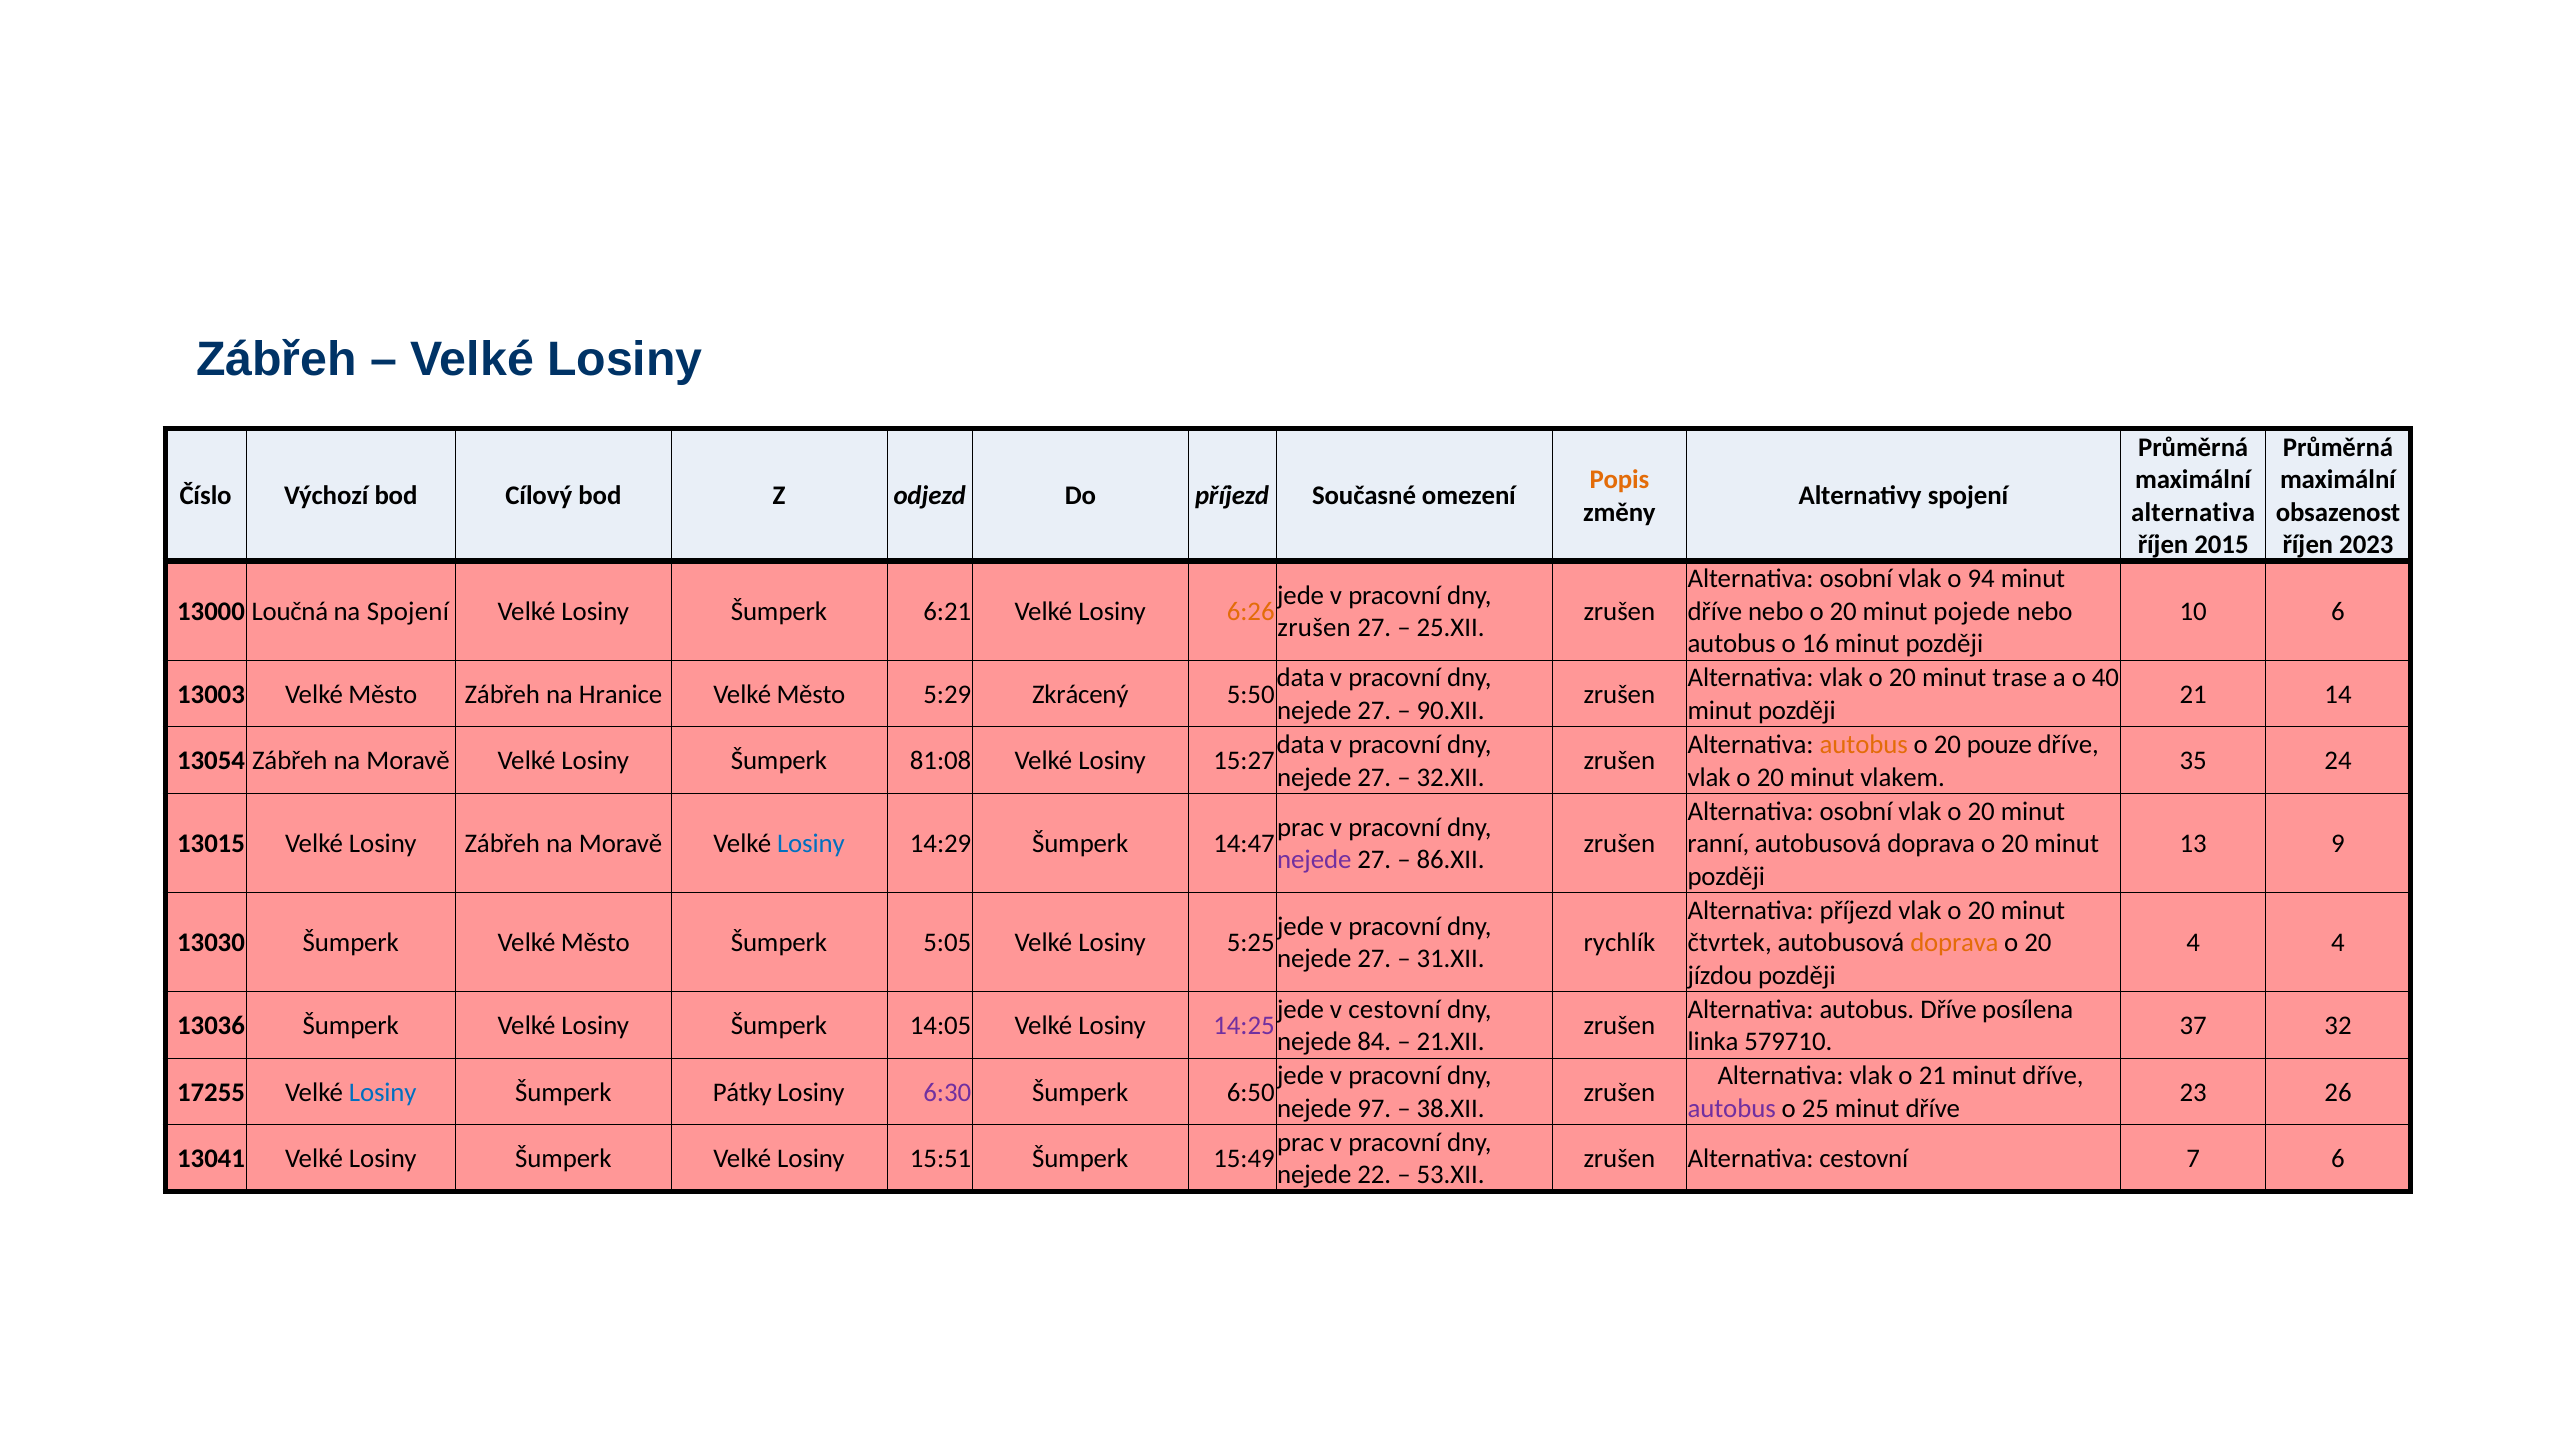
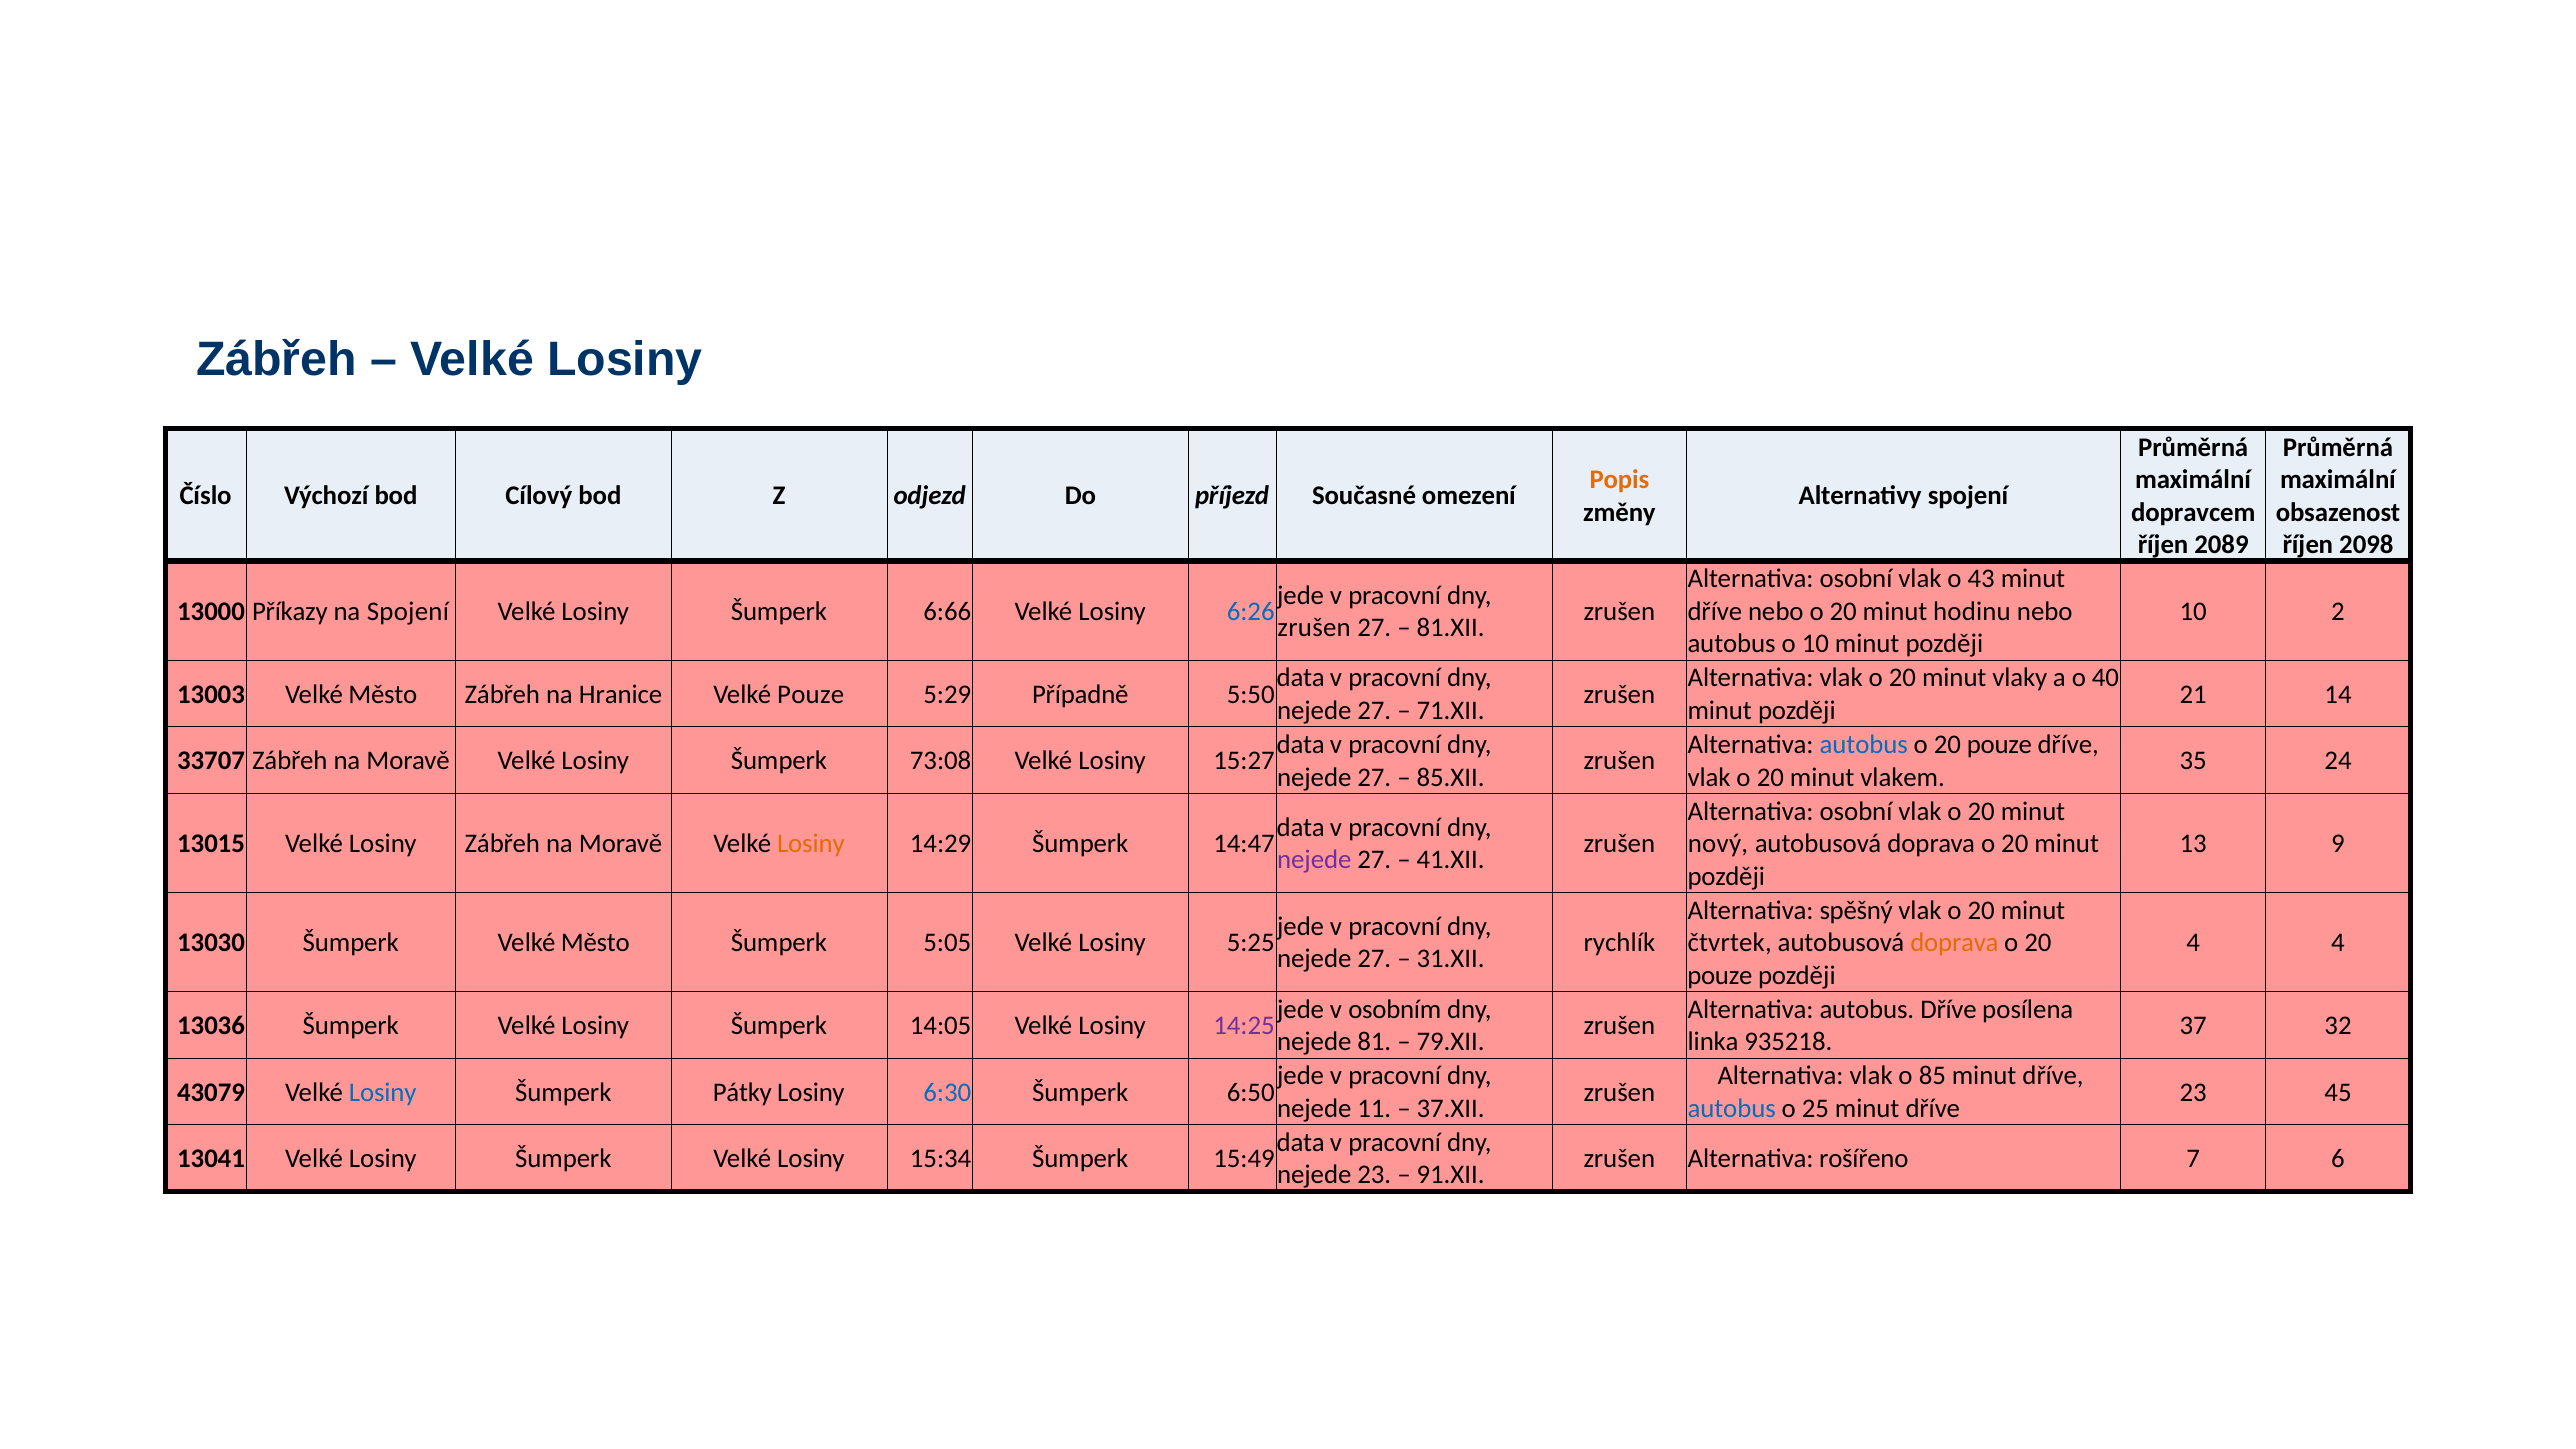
alternativa at (2193, 512): alternativa -> dopravcem
2015: 2015 -> 2089
2023: 2023 -> 2098
94: 94 -> 43
Loučná: Loučná -> Příkazy
6:21: 6:21 -> 6:66
6:26 colour: orange -> blue
pojede: pojede -> hodinu
10 6: 6 -> 2
25.XII: 25.XII -> 81.XII
o 16: 16 -> 10
trase: trase -> vlaky
Město at (811, 694): Město -> Pouze
Zkrácený: Zkrácený -> Případně
90.XII: 90.XII -> 71.XII
autobus at (1864, 745) colour: orange -> blue
13054: 13054 -> 33707
81:08: 81:08 -> 73:08
32.XII: 32.XII -> 85.XII
prac at (1301, 827): prac -> data
Losiny at (811, 844) colour: blue -> orange
ranní: ranní -> nový
86.XII: 86.XII -> 41.XII
Alternativa příjezd: příjezd -> spěšný
jízdou at (1720, 975): jízdou -> pouze
v cestovní: cestovní -> osobním
84: 84 -> 81
21.XII: 21.XII -> 79.XII
579710: 579710 -> 935218
o 21: 21 -> 85
17255: 17255 -> 43079
6:30 colour: purple -> blue
26: 26 -> 45
97: 97 -> 11
38.XII: 38.XII -> 37.XII
autobus at (1732, 1108) colour: purple -> blue
prac at (1301, 1142): prac -> data
15:51: 15:51 -> 15:34
Alternativa cestovní: cestovní -> rošířeno
nejede 22: 22 -> 23
53.XII: 53.XII -> 91.XII
